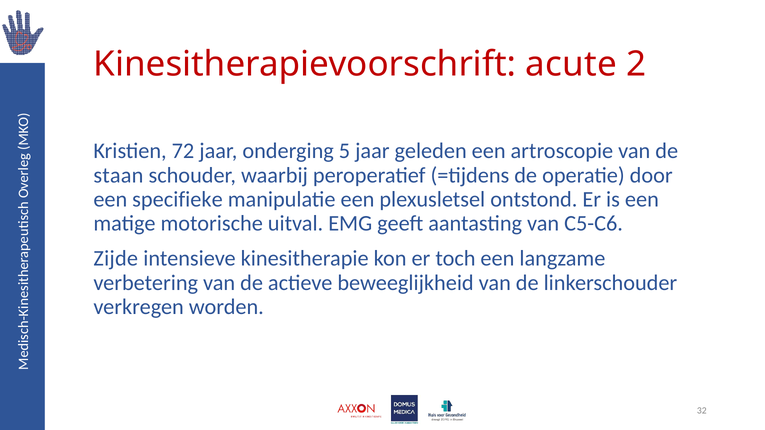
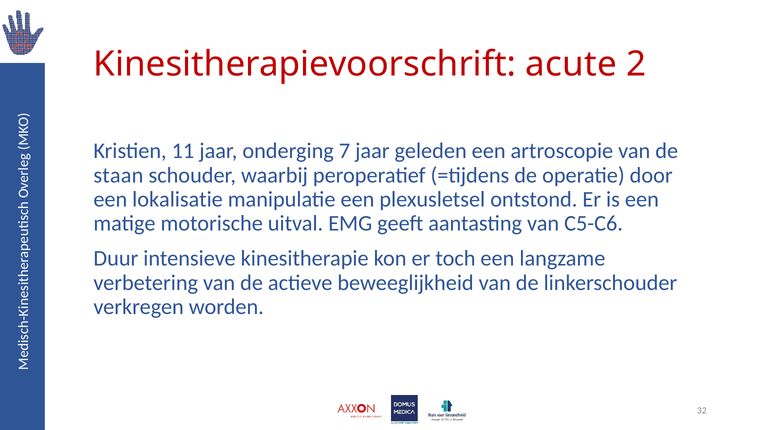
72: 72 -> 11
5: 5 -> 7
specifieke: specifieke -> lokalisatie
Zijde: Zijde -> Duur
